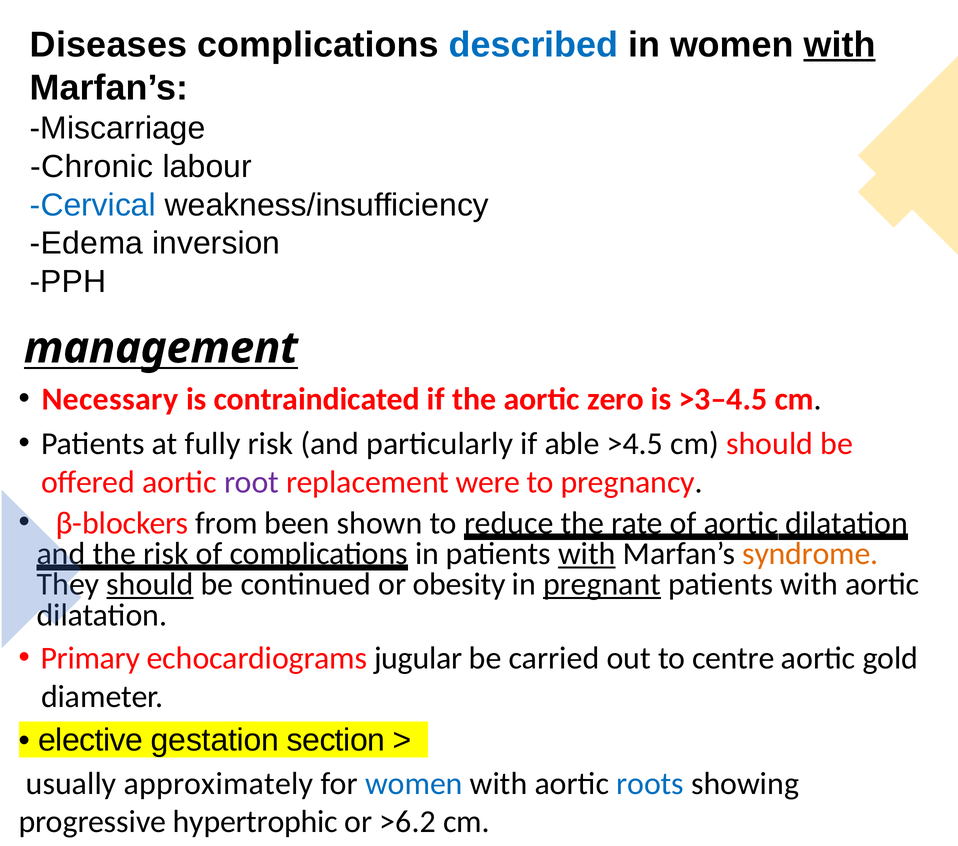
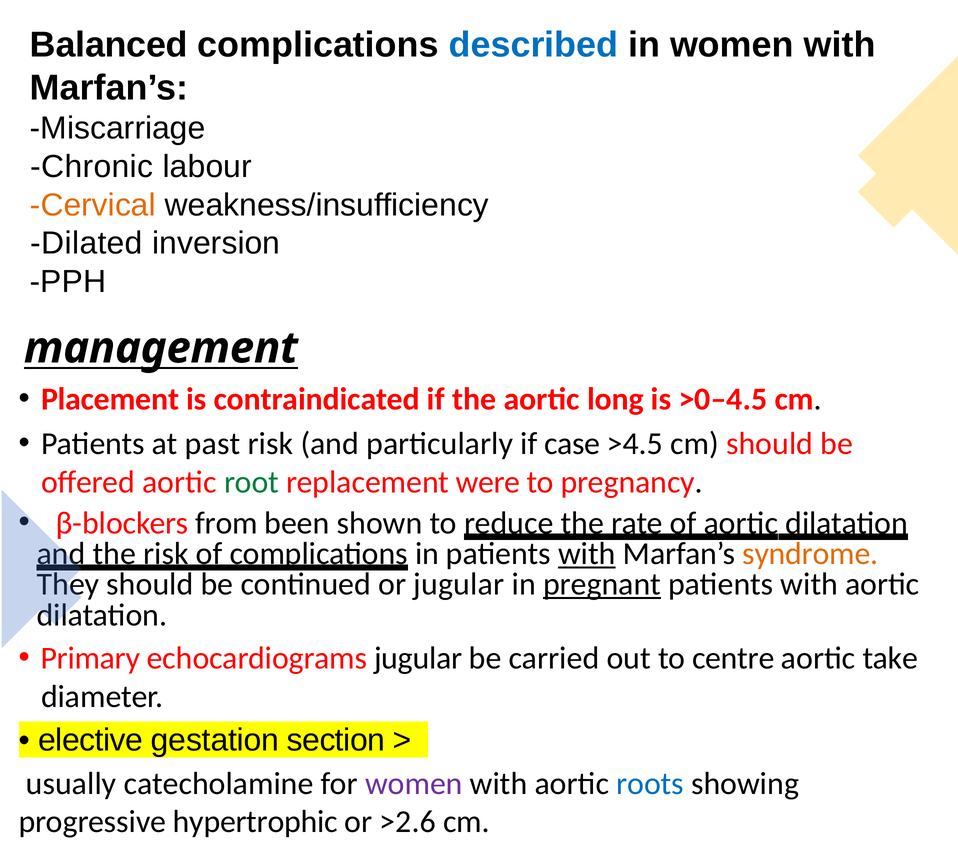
Diseases: Diseases -> Balanced
with at (840, 45) underline: present -> none
Cervical colour: blue -> orange
Edema: Edema -> Dilated
Necessary: Necessary -> Placement
zero: zero -> long
>3–4.5: >3–4.5 -> >0–4.5
fully: fully -> past
able: able -> case
root colour: purple -> green
should at (150, 585) underline: present -> none
or obesity: obesity -> jugular
gold: gold -> take
approximately: approximately -> catecholamine
women at (414, 784) colour: blue -> purple
>6.2: >6.2 -> >2.6
